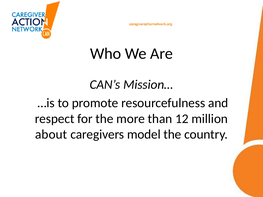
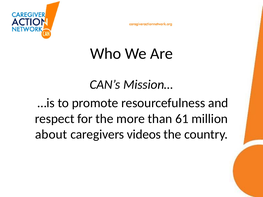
12: 12 -> 61
model: model -> videos
